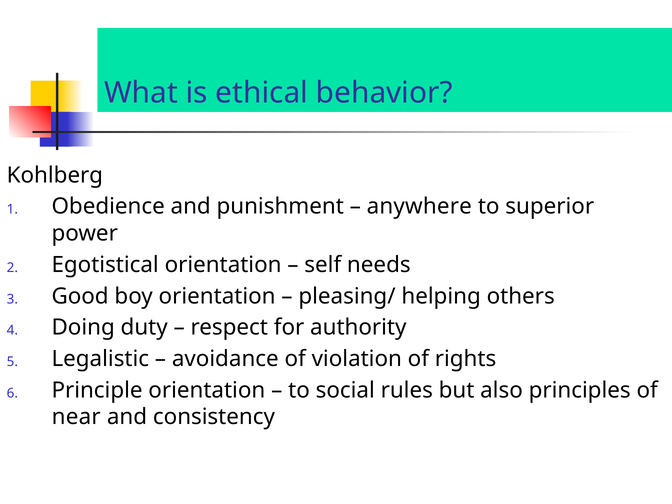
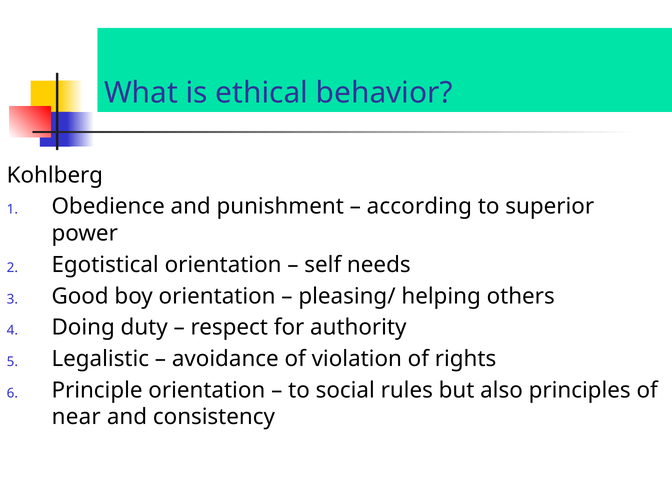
anywhere: anywhere -> according
